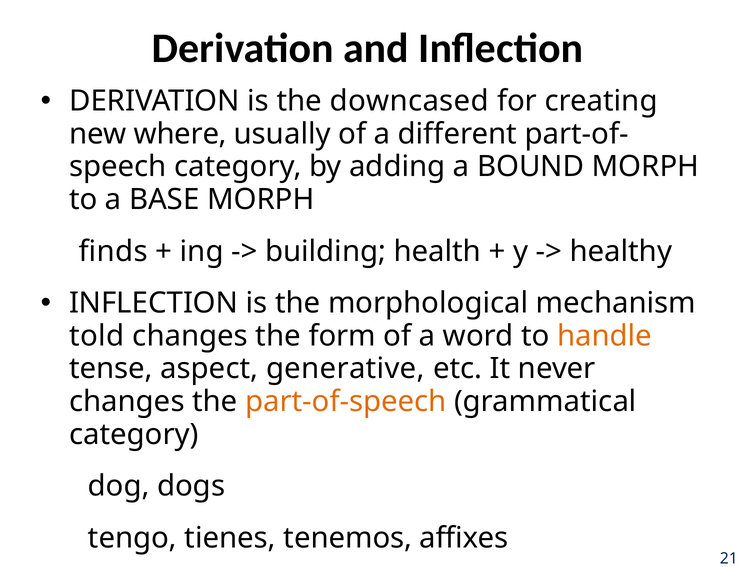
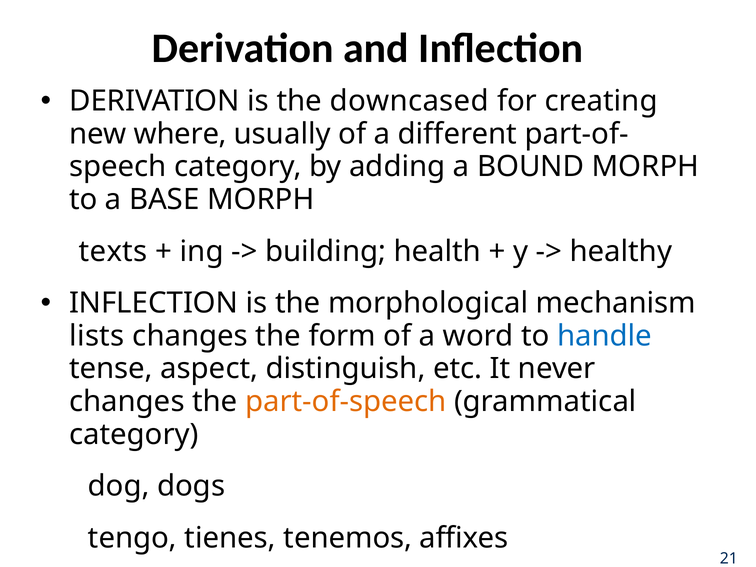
finds: finds -> texts
told: told -> lists
handle colour: orange -> blue
generative: generative -> distinguish
